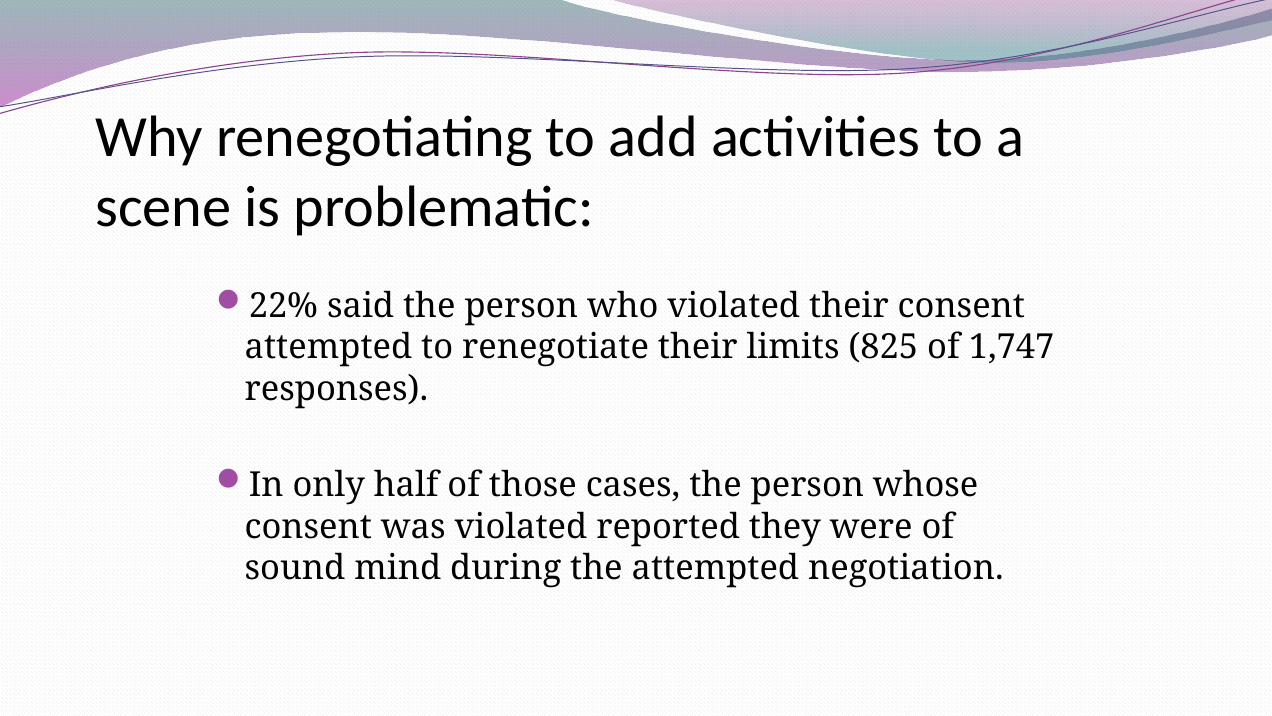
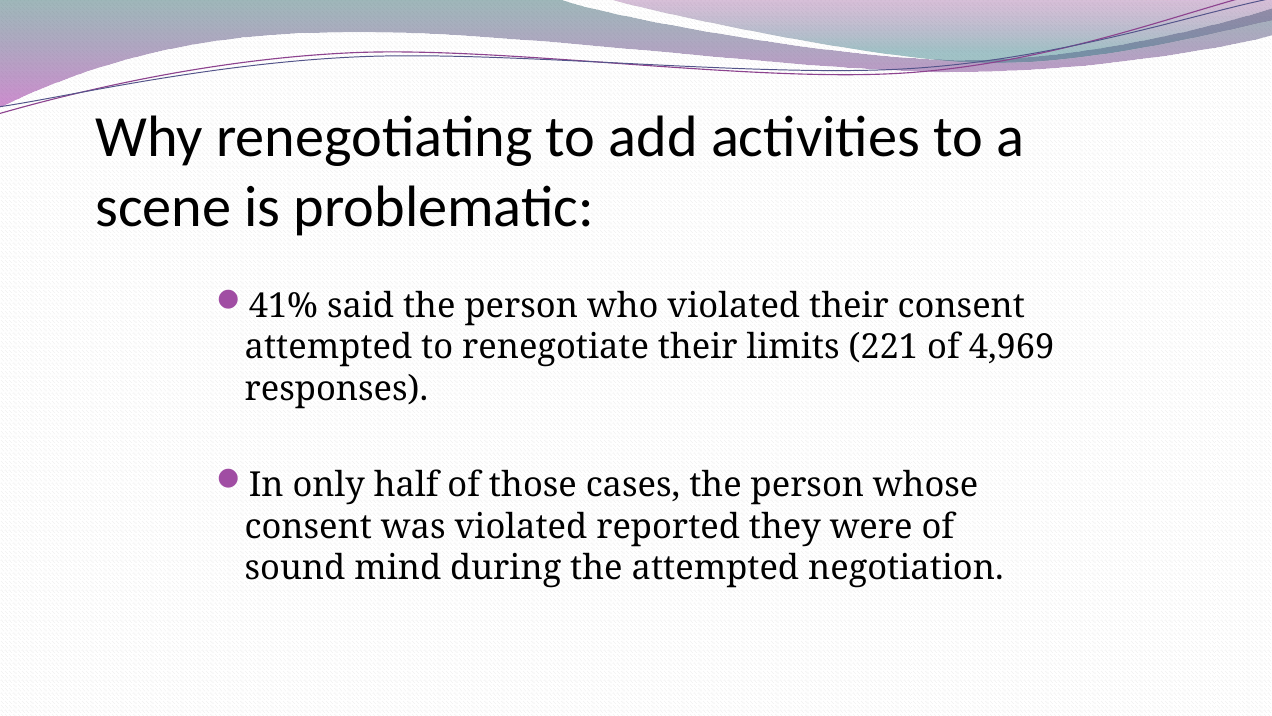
22%: 22% -> 41%
825: 825 -> 221
1,747: 1,747 -> 4,969
